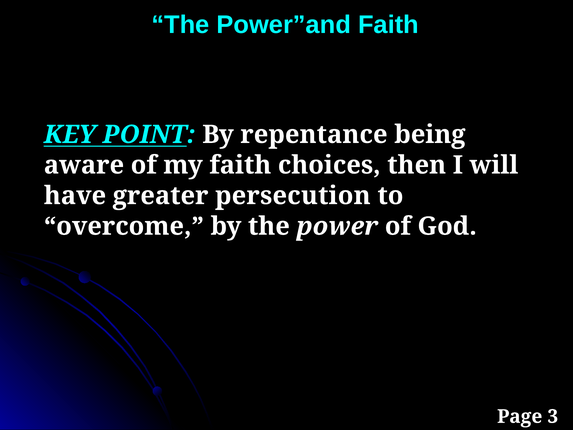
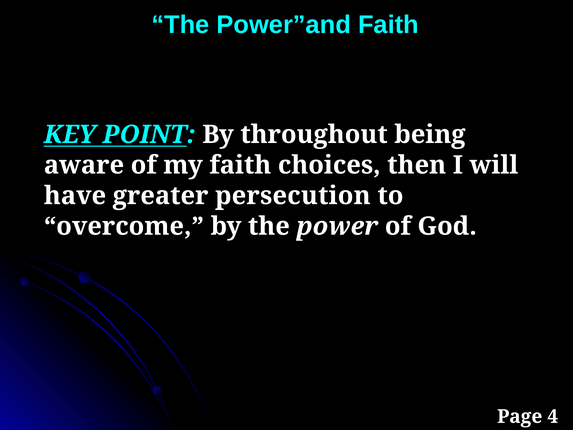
repentance: repentance -> throughout
3: 3 -> 4
